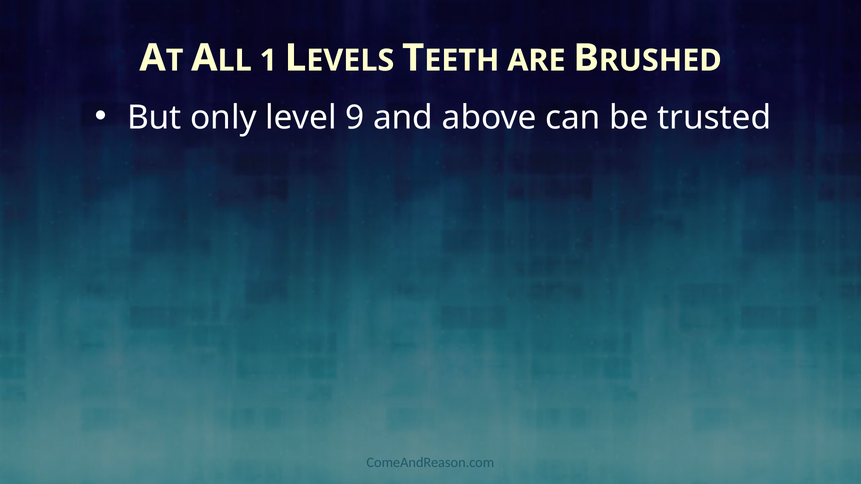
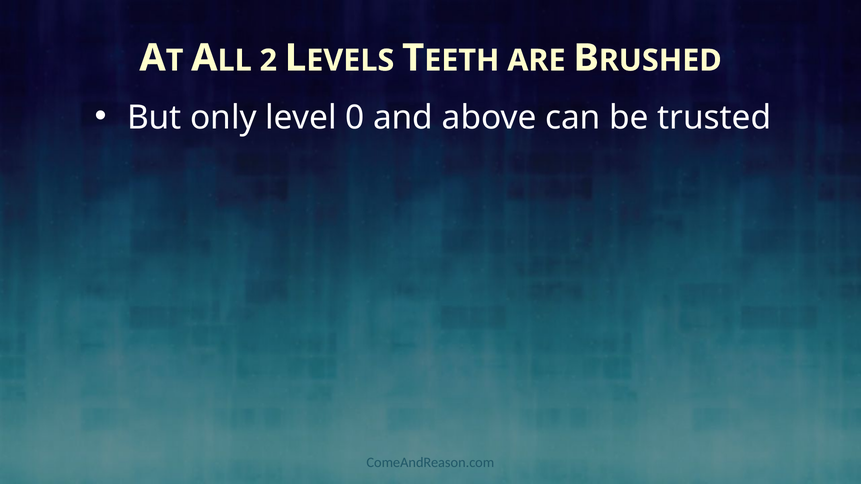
1: 1 -> 2
9: 9 -> 0
